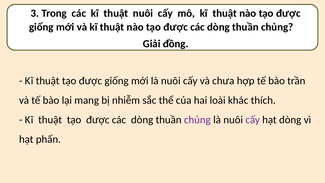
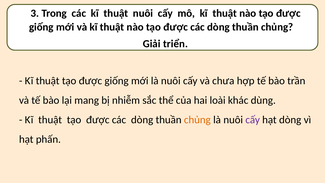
đồng: đồng -> triển
thích: thích -> dùng
chủng at (197, 120) colour: purple -> orange
